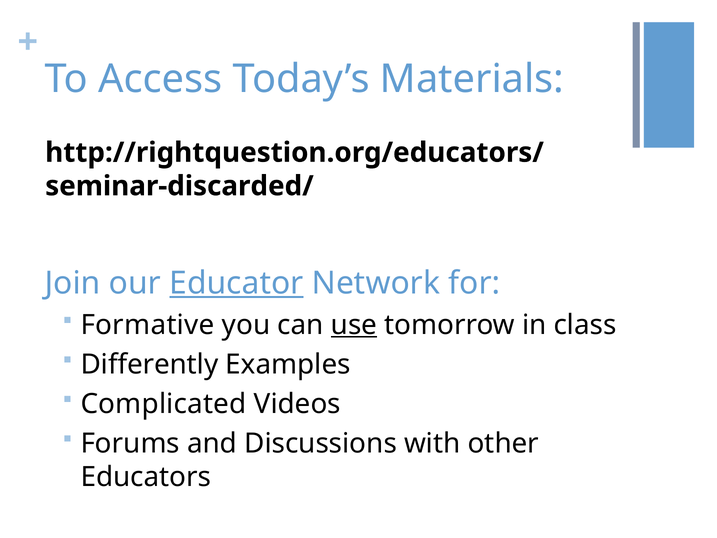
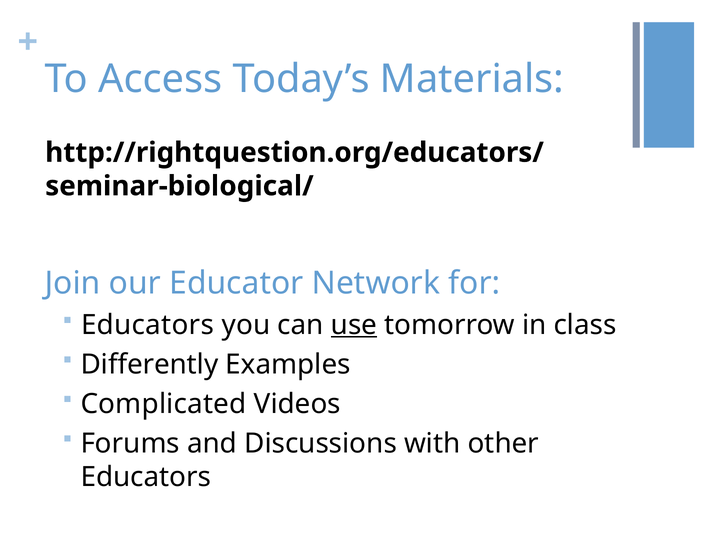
seminar-discarded/: seminar-discarded/ -> seminar-biological/
Educator underline: present -> none
Formative at (148, 325): Formative -> Educators
